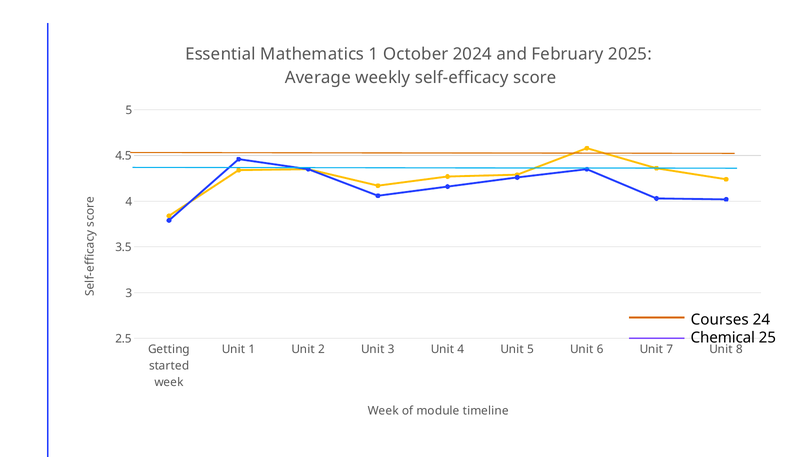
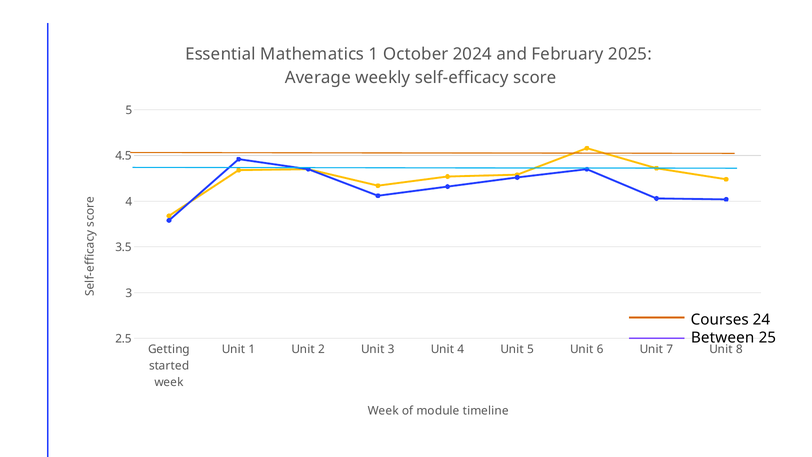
Chemical: Chemical -> Between
